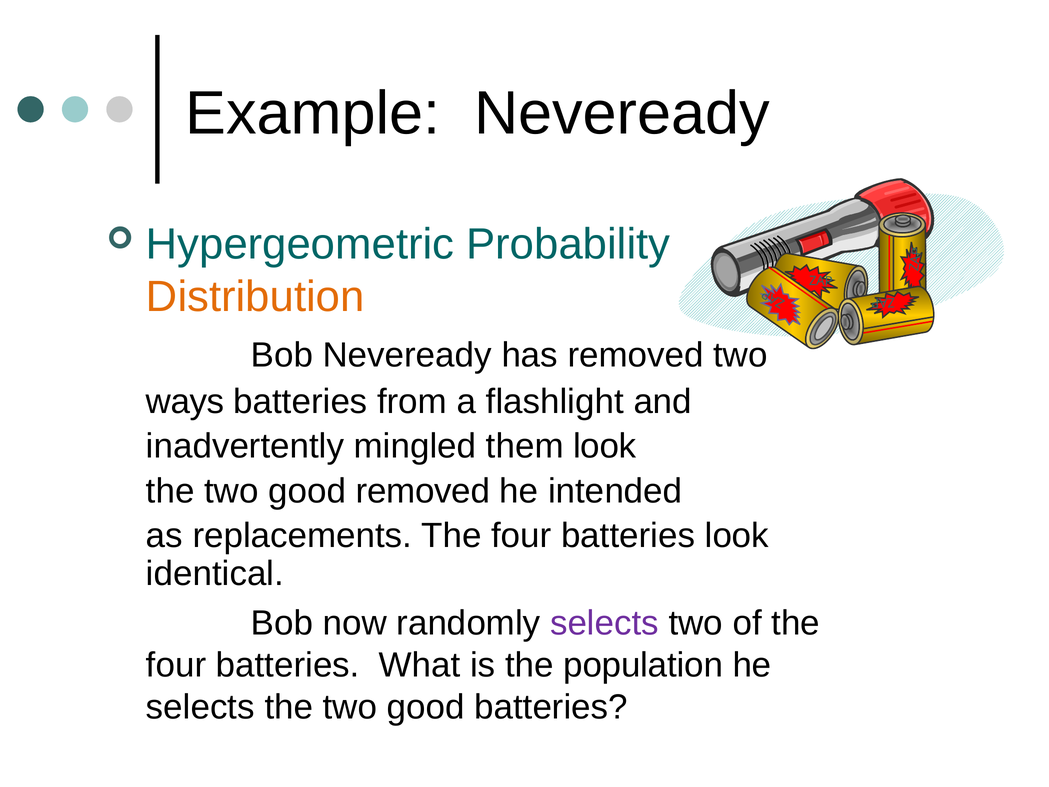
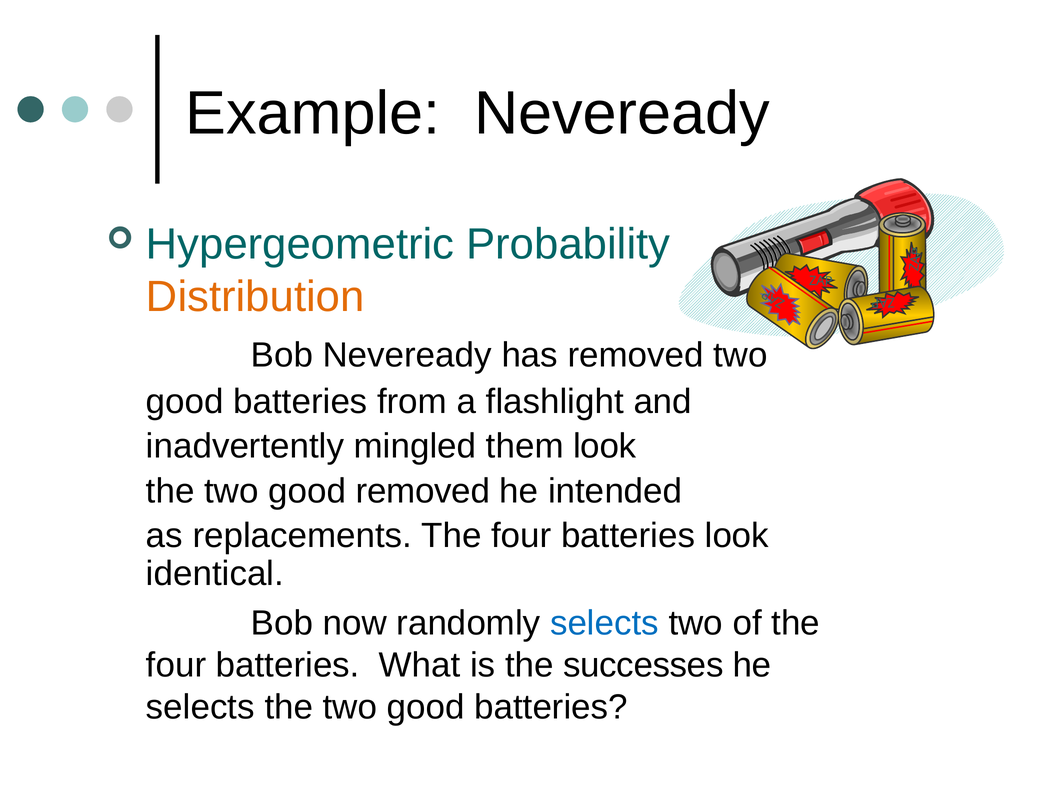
ways at (185, 402): ways -> good
selects at (604, 623) colour: purple -> blue
population: population -> successes
